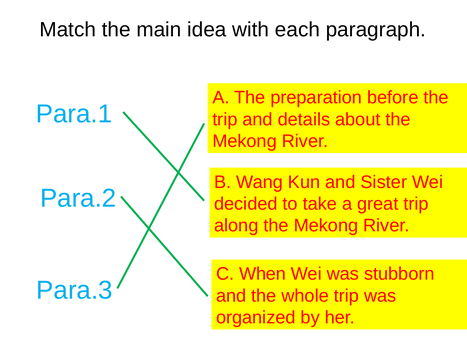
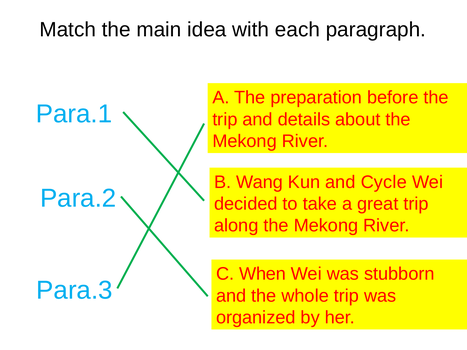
Sister: Sister -> Cycle
